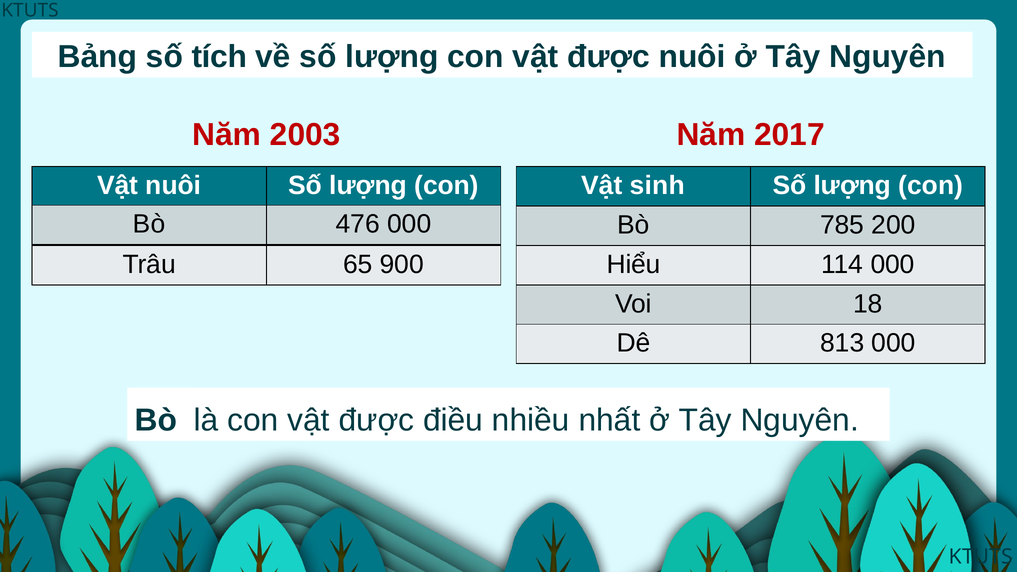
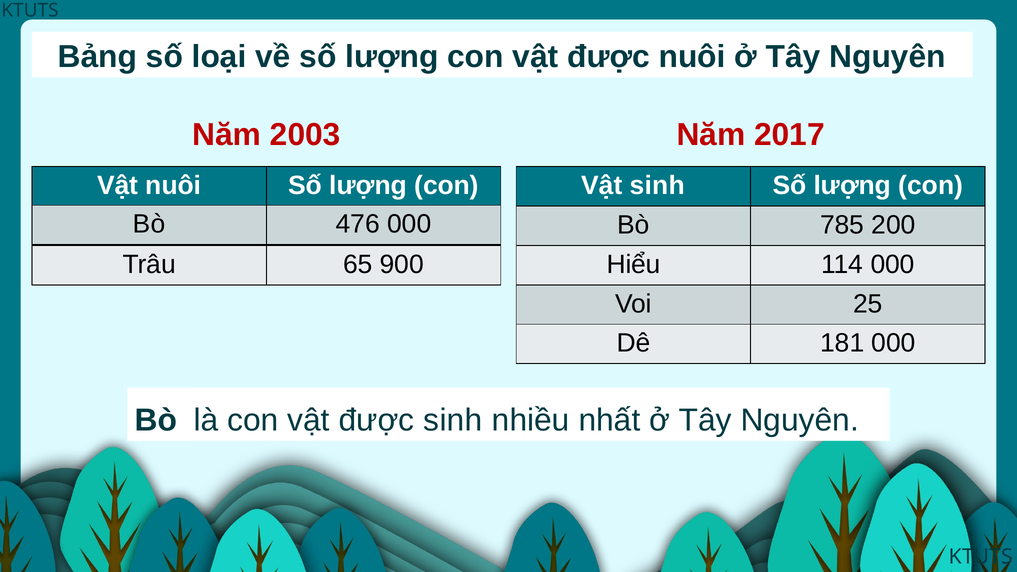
tích: tích -> loại
18: 18 -> 25
813: 813 -> 181
được điều: điều -> sinh
